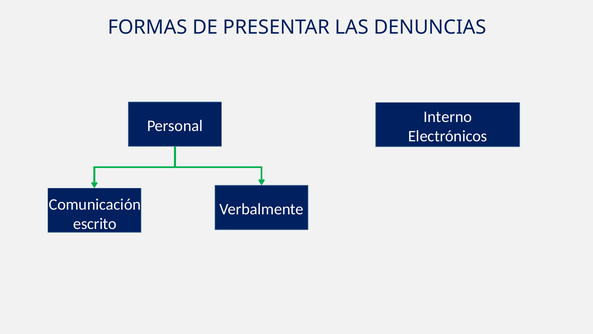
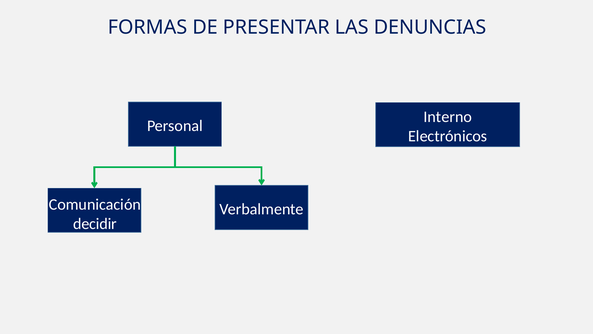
escrito: escrito -> decidir
